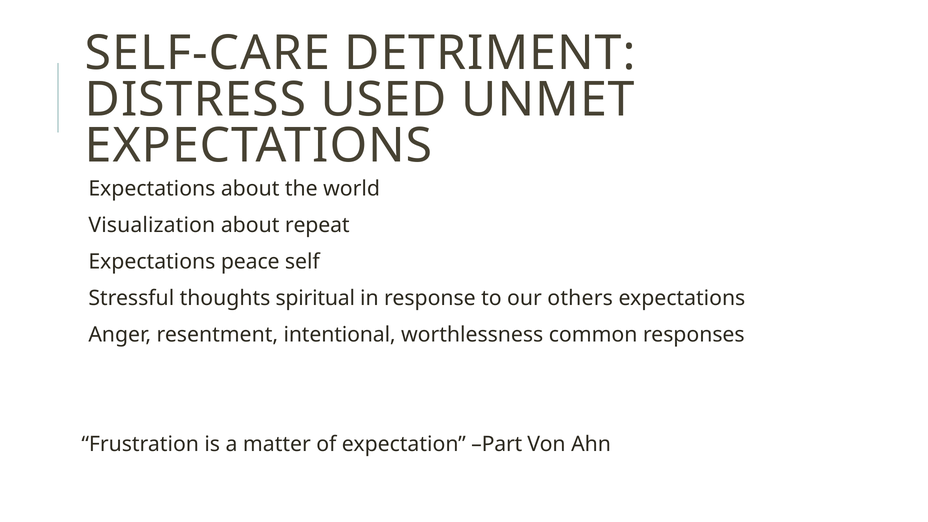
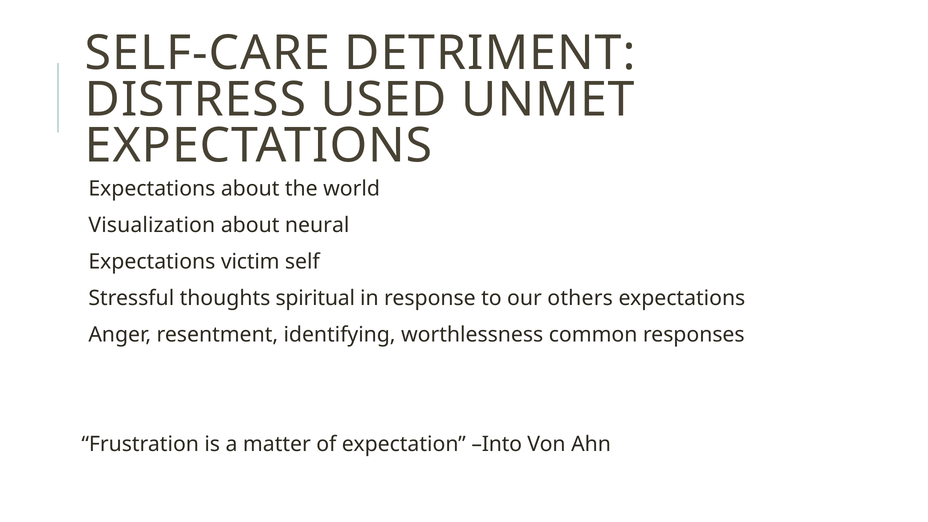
repeat: repeat -> neural
peace: peace -> victim
intentional: intentional -> identifying
Part: Part -> Into
